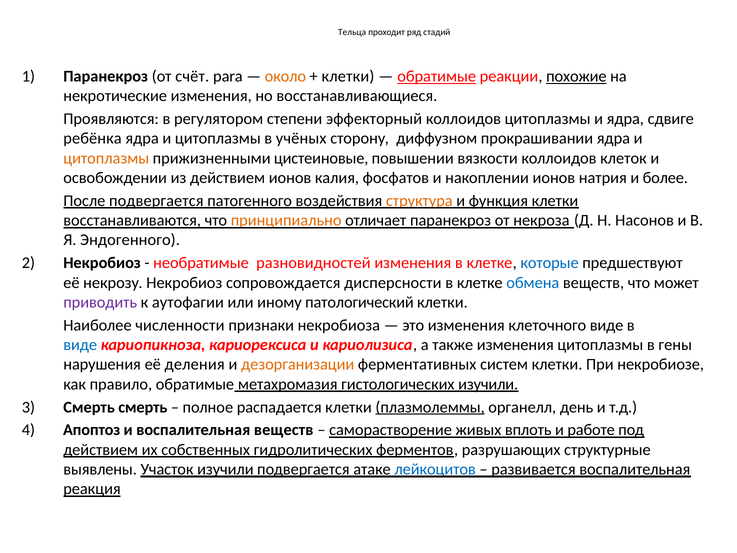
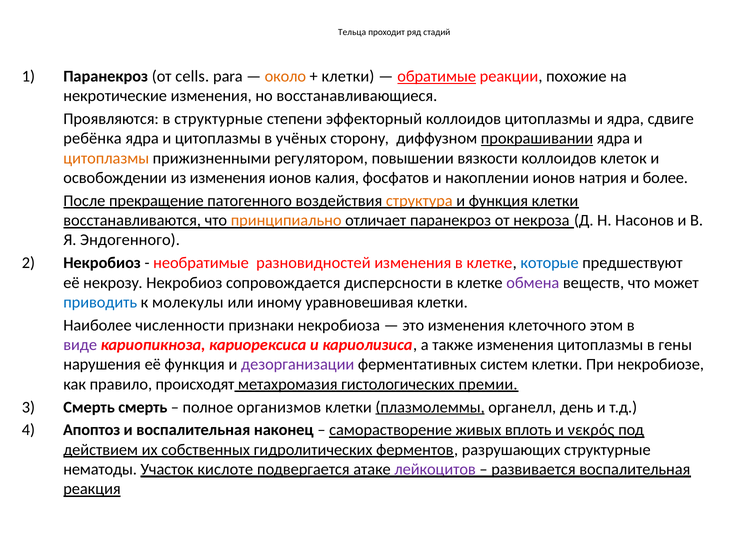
счёт: счёт -> cells
похожие underline: present -> none
в регулятором: регулятором -> структурные
прокрашивании underline: none -> present
цистеиновые: цистеиновые -> регулятором
из действием: действием -> изменения
После подвергается: подвергается -> прекращение
обмена colour: blue -> purple
приводить colour: purple -> blue
аутофагии: аутофагии -> молекулы
патологический: патологический -> уравновешивая
клеточного виде: виде -> этом
виде at (80, 345) colour: blue -> purple
её деления: деления -> функция
дезорганизации colour: orange -> purple
правило обратимые: обратимые -> происходят
гистологических изучили: изучили -> премии
распадается: распадается -> организмов
воспалительная веществ: веществ -> наконец
работе: работе -> νεκρός
выявлены: выявлены -> нематоды
Участок изучили: изучили -> кислоте
лейкоцитов colour: blue -> purple
